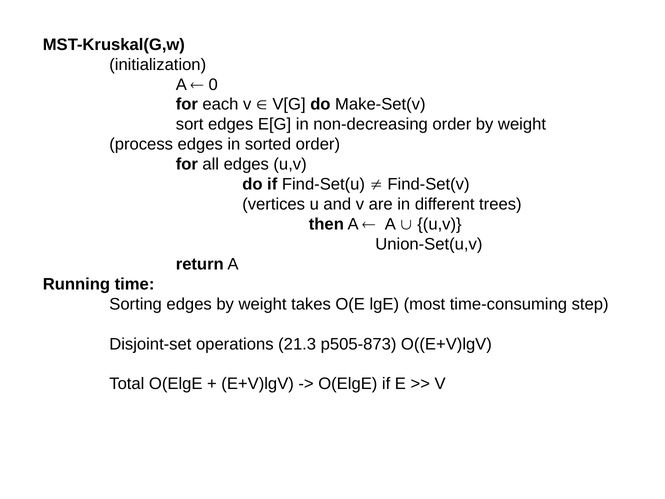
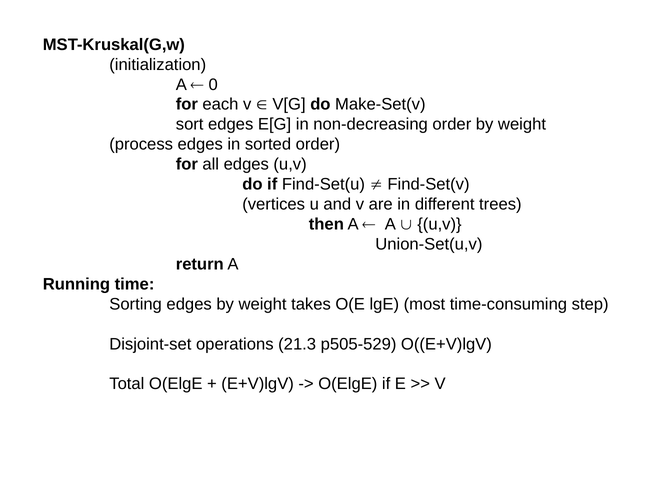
p505-873: p505-873 -> p505-529
